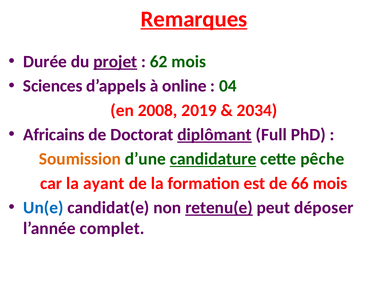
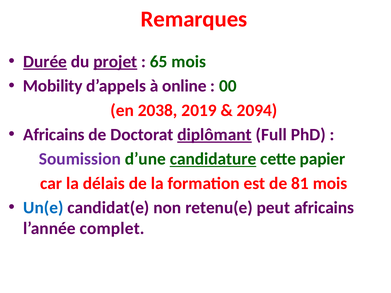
Remarques underline: present -> none
Durée underline: none -> present
62: 62 -> 65
Sciences: Sciences -> Mobility
04: 04 -> 00
2008: 2008 -> 2038
2034: 2034 -> 2094
Soumission colour: orange -> purple
pêche: pêche -> papier
ayant: ayant -> délais
66: 66 -> 81
retenu(e underline: present -> none
peut déposer: déposer -> africains
